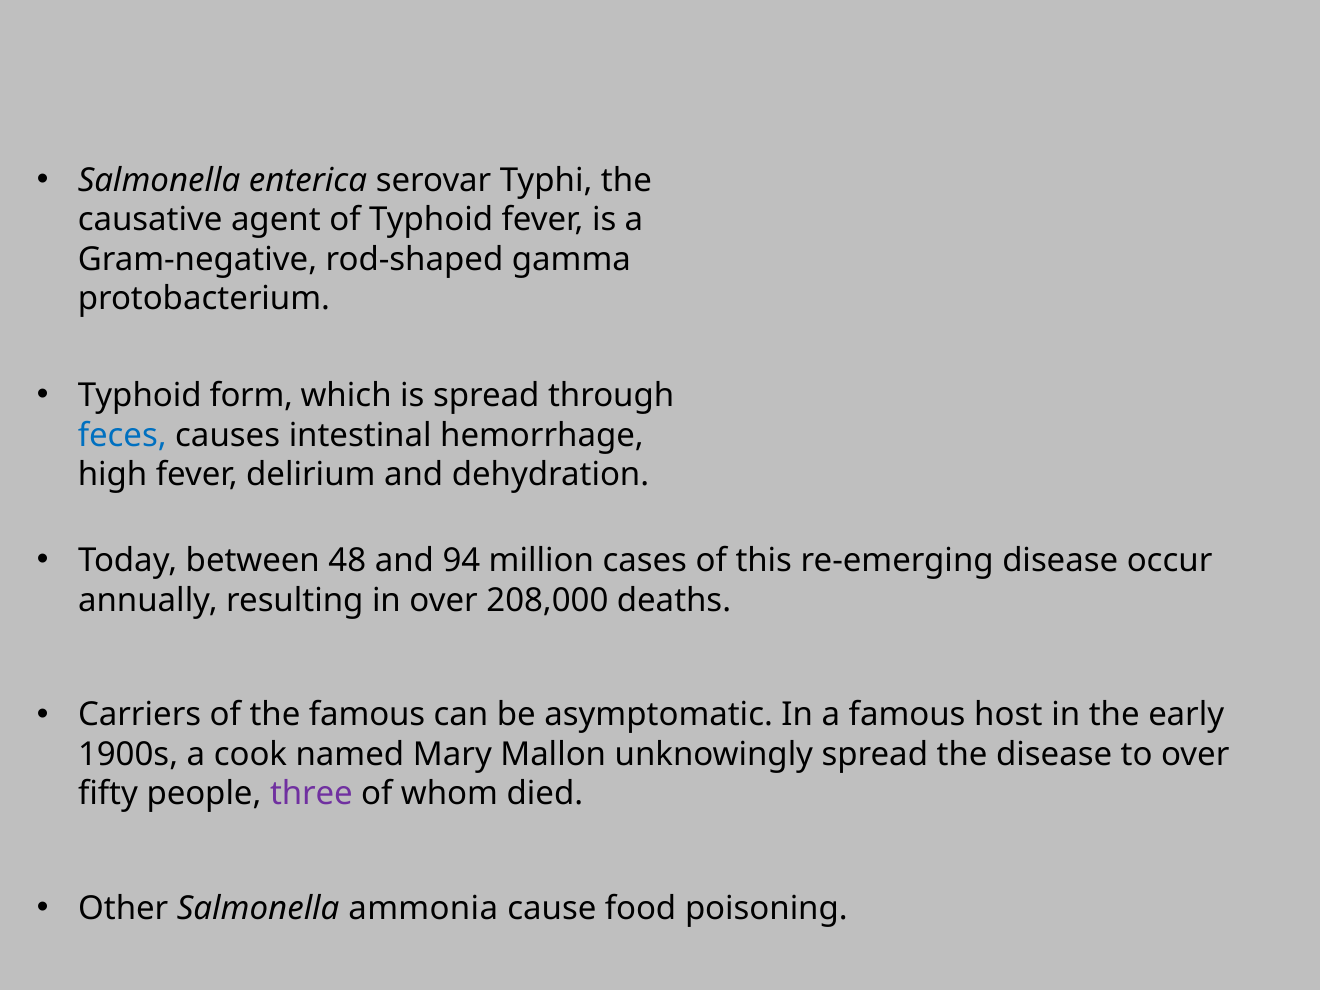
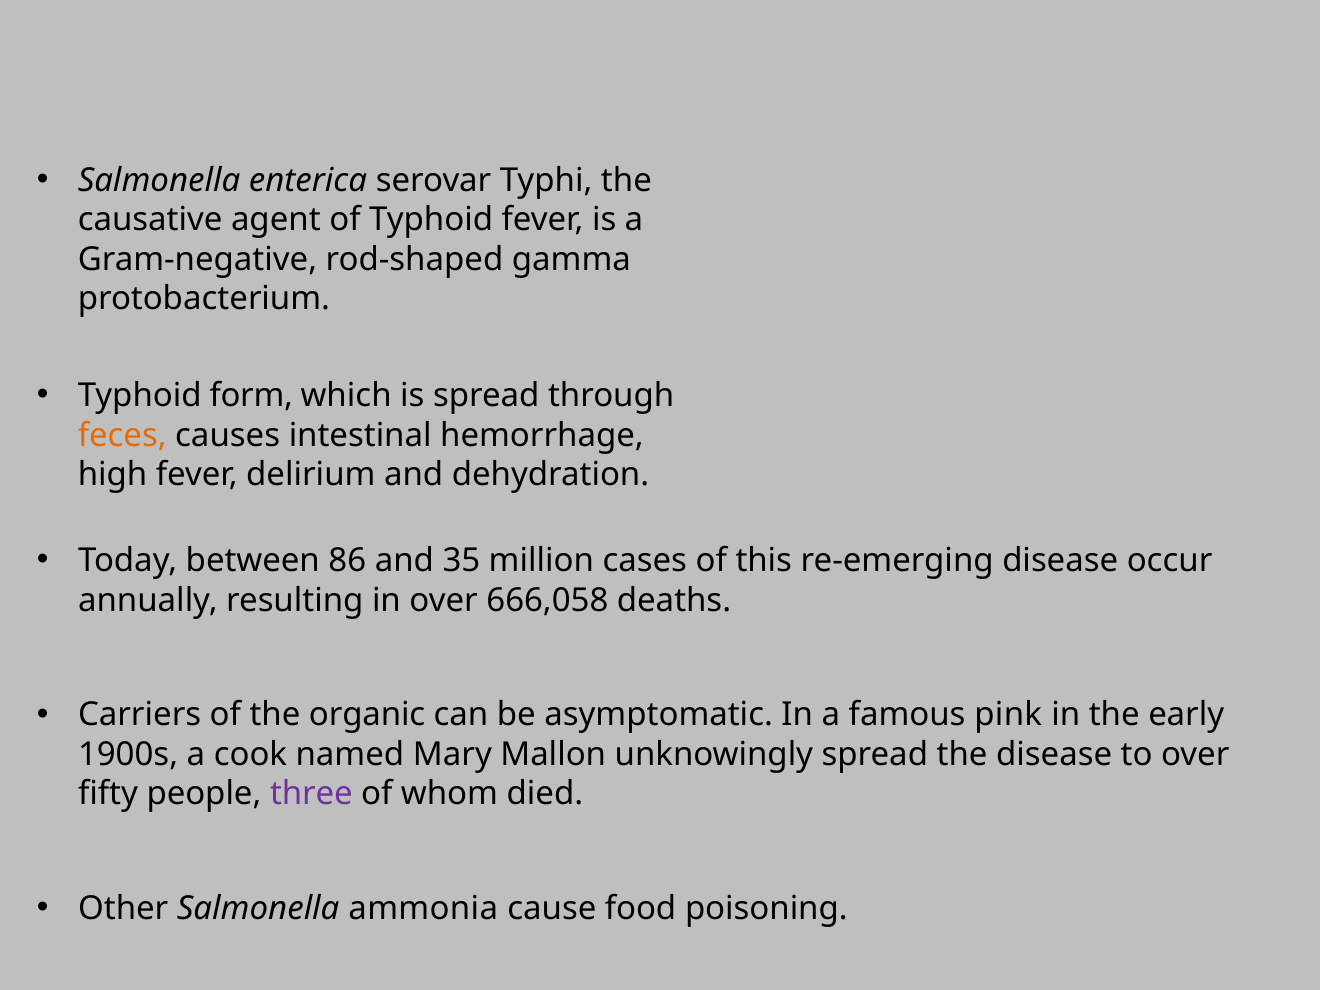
feces colour: blue -> orange
48: 48 -> 86
94: 94 -> 35
208,000: 208,000 -> 666,058
the famous: famous -> organic
host: host -> pink
